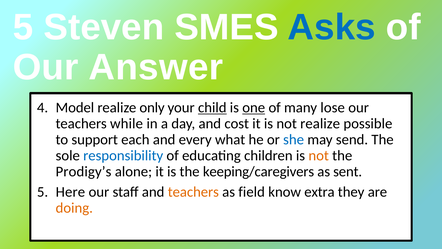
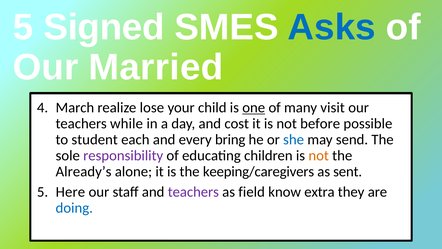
Steven: Steven -> Signed
Answer: Answer -> Married
Model: Model -> March
only: only -> lose
child underline: present -> none
lose: lose -> visit
not realize: realize -> before
support: support -> student
what: what -> bring
responsibility colour: blue -> purple
Prodigy’s: Prodigy’s -> Already’s
teachers at (193, 192) colour: orange -> purple
doing colour: orange -> blue
